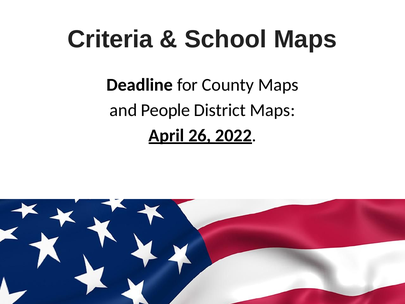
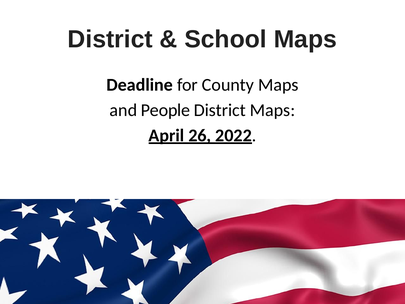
Criteria at (110, 39): Criteria -> District
